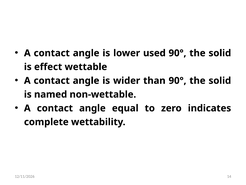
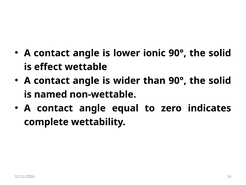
used: used -> ionic
